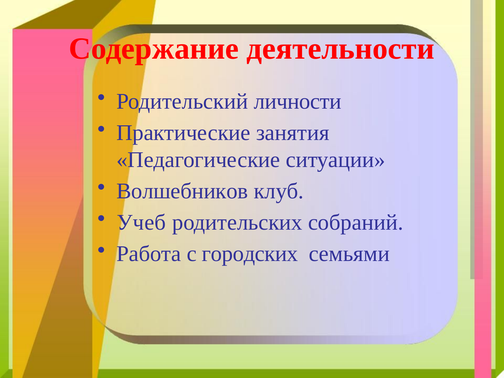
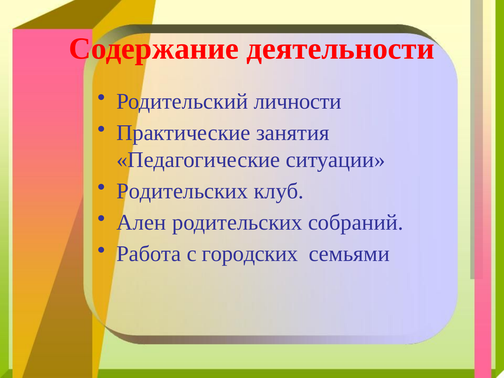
Волшебников at (182, 191): Волшебников -> Родительских
Учеб: Учеб -> Ален
